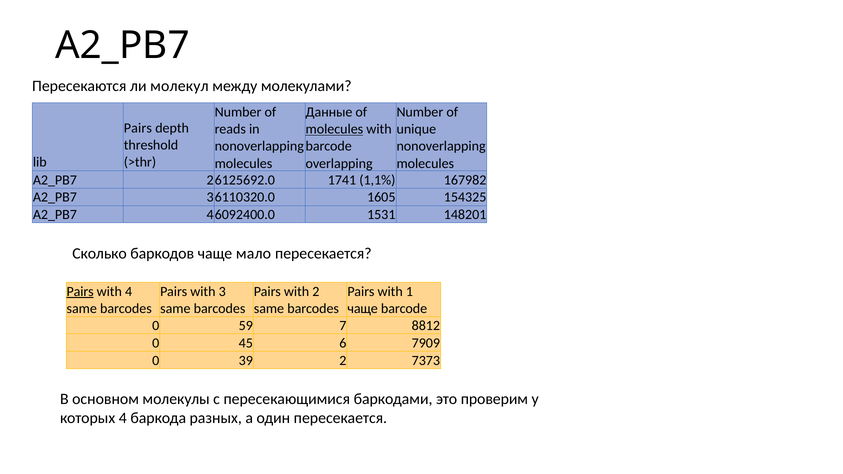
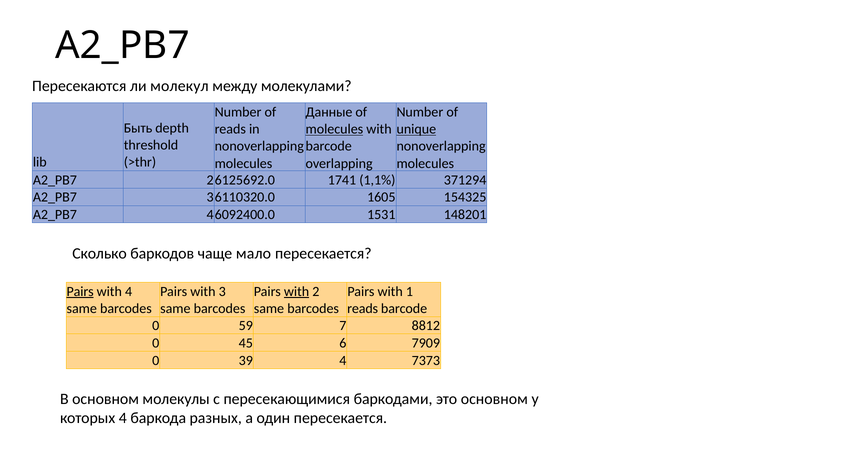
Pairs at (138, 128): Pairs -> Быть
unique underline: none -> present
167982: 167982 -> 371294
with at (297, 292) underline: none -> present
чаще at (363, 309): чаще -> reads
39 2: 2 -> 4
это проверим: проверим -> основном
